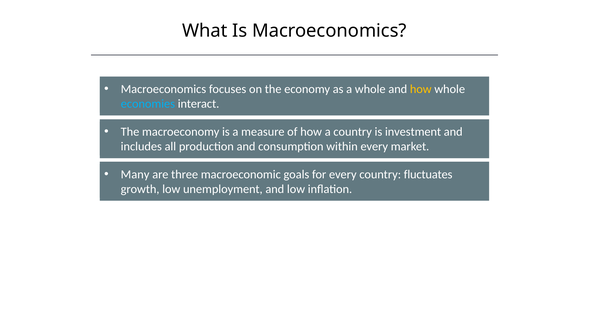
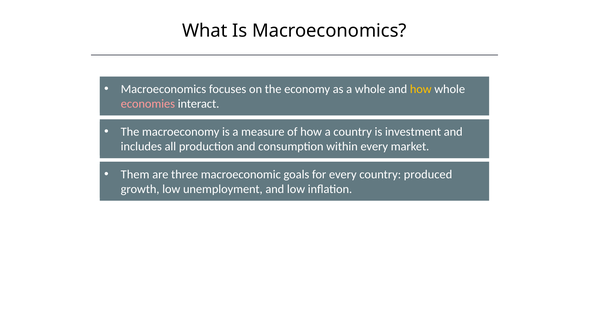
economies colour: light blue -> pink
Many: Many -> Them
fluctuates: fluctuates -> produced
